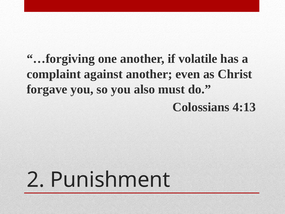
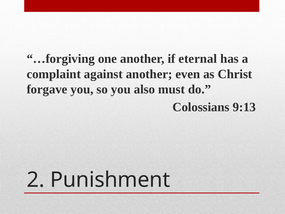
volatile: volatile -> eternal
4:13: 4:13 -> 9:13
